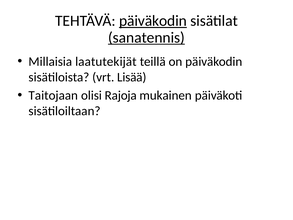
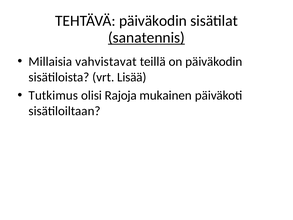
päiväkodin at (153, 21) underline: present -> none
laatutekijät: laatutekijät -> vahvistavat
Taitojaan: Taitojaan -> Tutkimus
